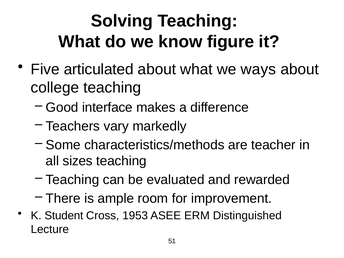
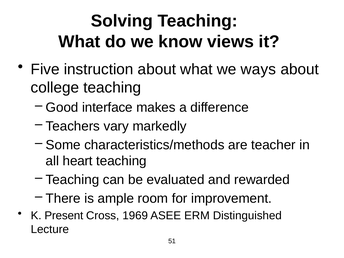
figure: figure -> views
articulated: articulated -> instruction
sizes: sizes -> heart
Student: Student -> Present
1953: 1953 -> 1969
